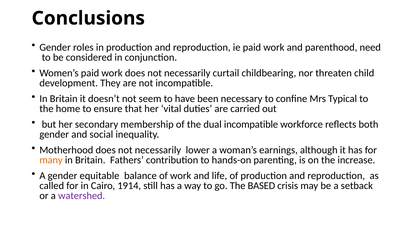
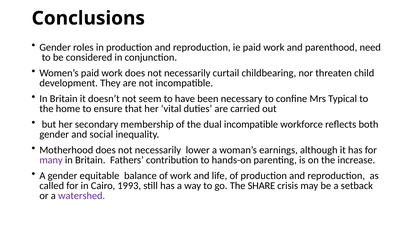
many colour: orange -> purple
1914: 1914 -> 1993
BASED: BASED -> SHARE
